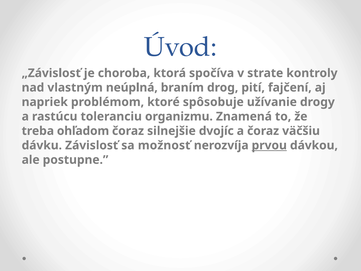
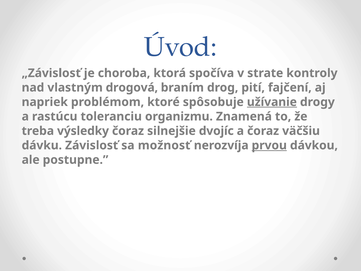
neúplná: neúplná -> drogová
užívanie underline: none -> present
ohľadom: ohľadom -> výsledky
